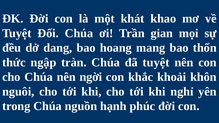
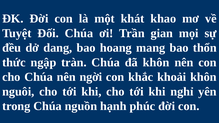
đã tuyệt: tuyệt -> khôn
